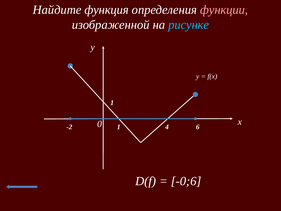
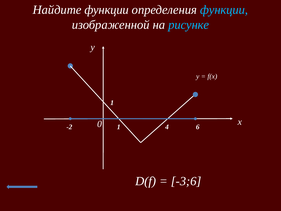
Найдите функция: функция -> функции
функции at (224, 10) colour: pink -> light blue
-0;6: -0;6 -> -3;6
